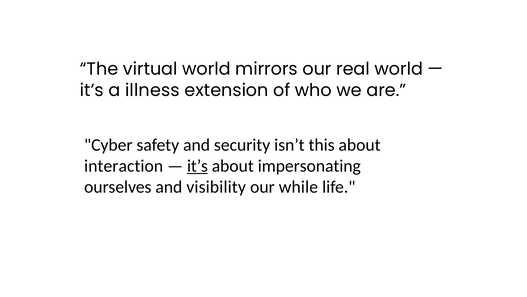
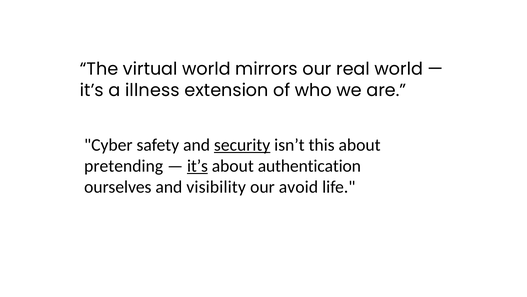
security underline: none -> present
interaction: interaction -> pretending
impersonating: impersonating -> authentication
while: while -> avoid
